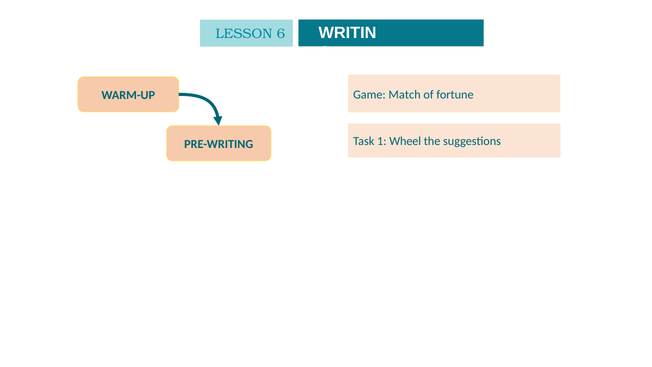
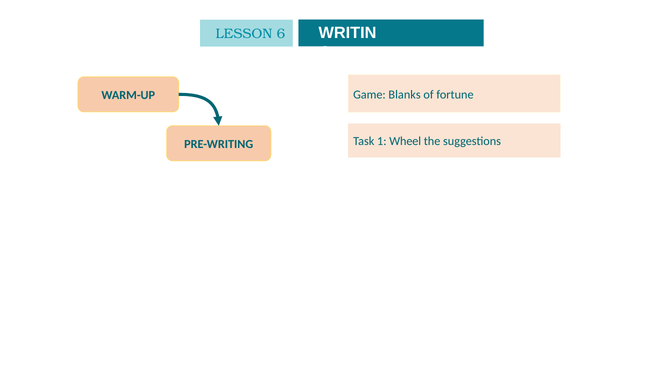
Match: Match -> Blanks
